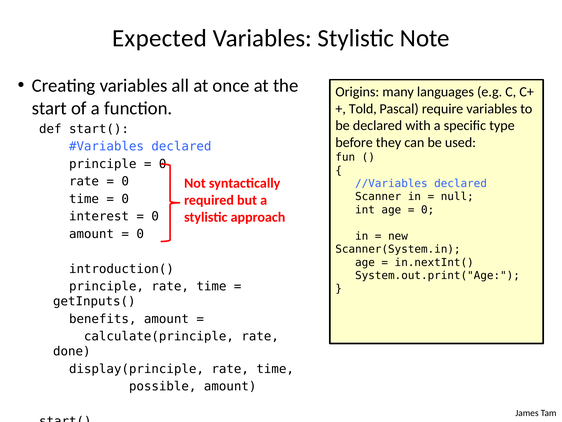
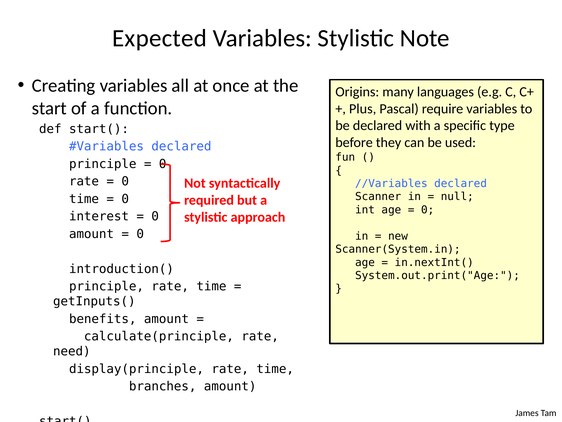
Told: Told -> Plus
done: done -> need
possible: possible -> branches
